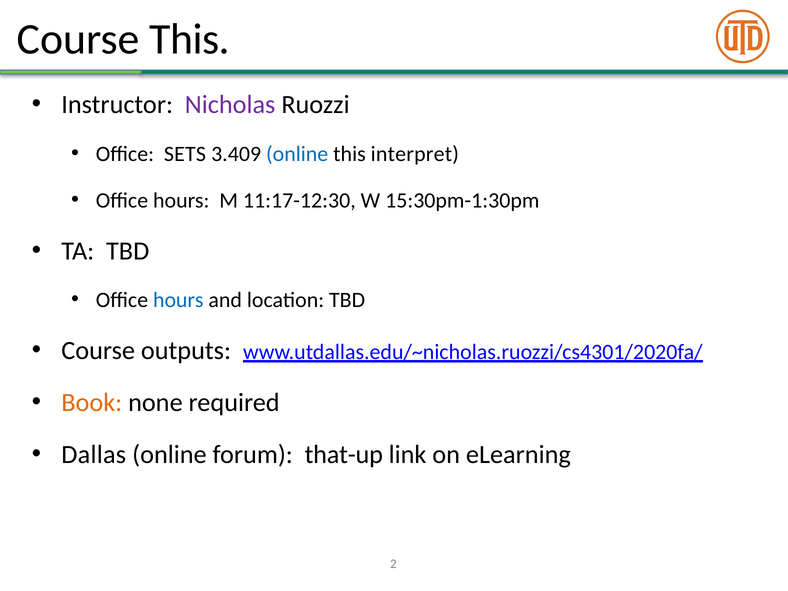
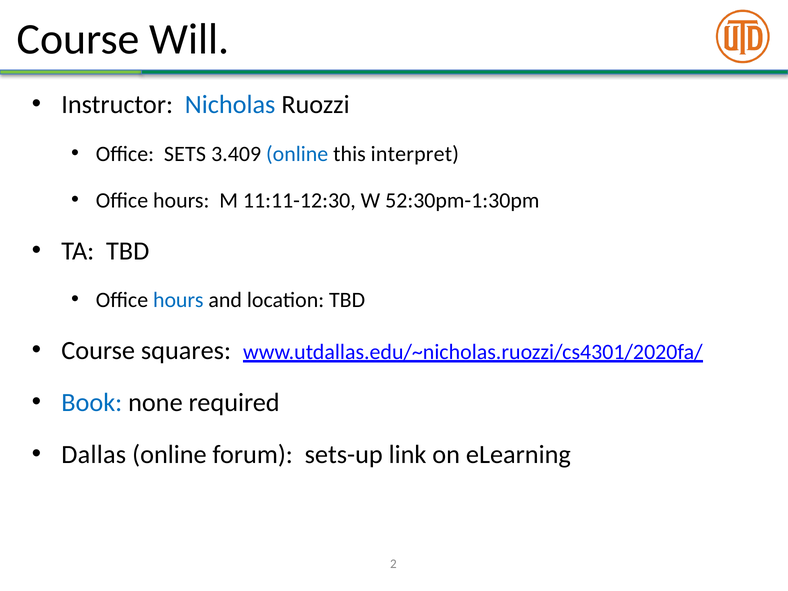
Course This: This -> Will
Nicholas colour: purple -> blue
11:17-12:30: 11:17-12:30 -> 11:11-12:30
15:30pm-1:30pm: 15:30pm-1:30pm -> 52:30pm-1:30pm
outputs: outputs -> squares
Book colour: orange -> blue
that-up: that-up -> sets-up
